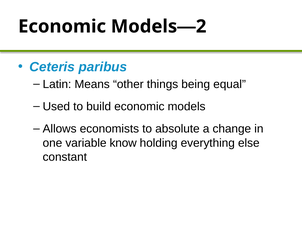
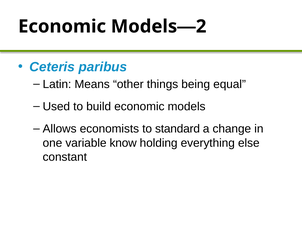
absolute: absolute -> standard
